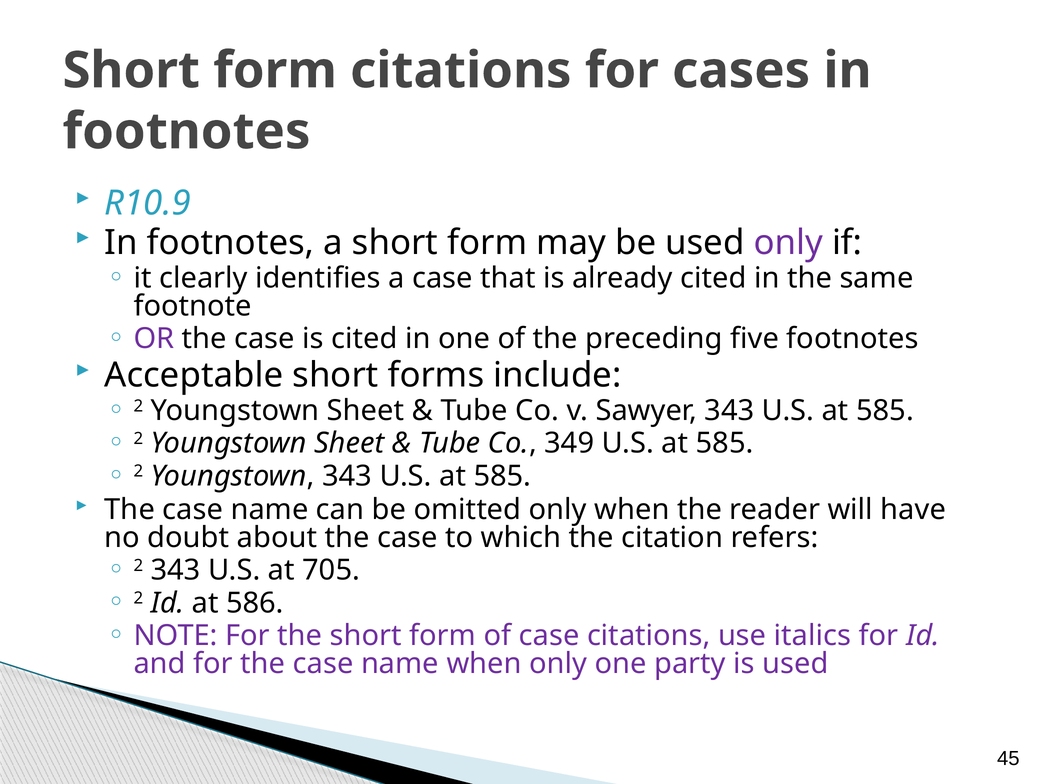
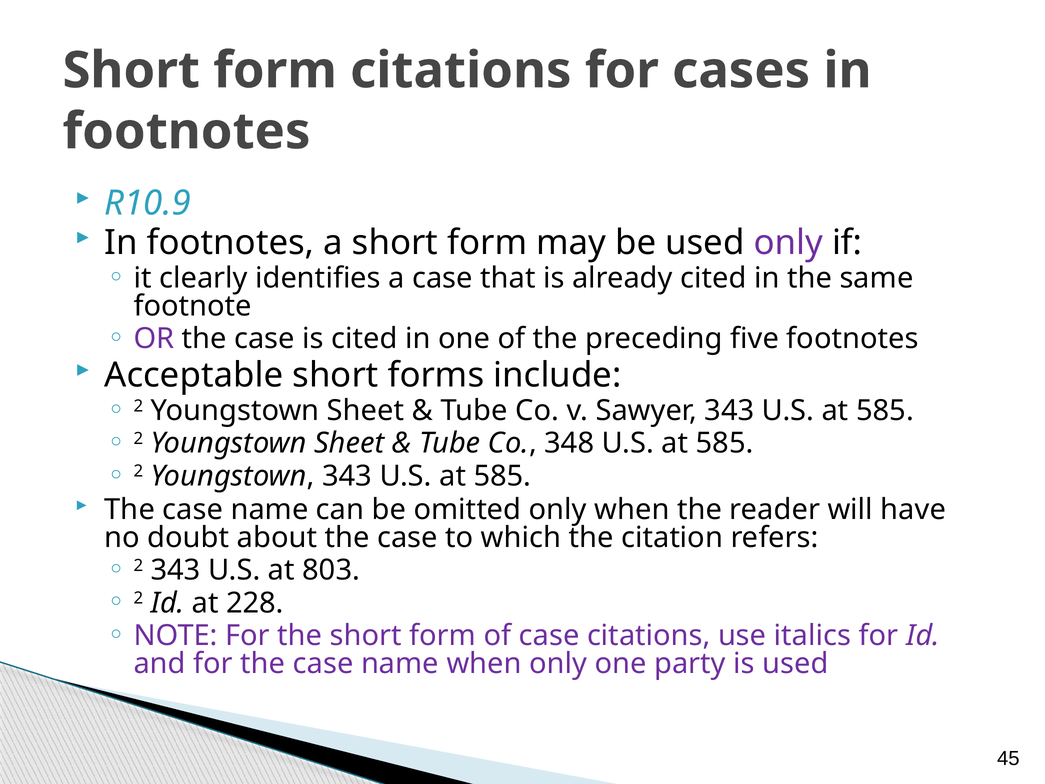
349: 349 -> 348
705: 705 -> 803
586: 586 -> 228
